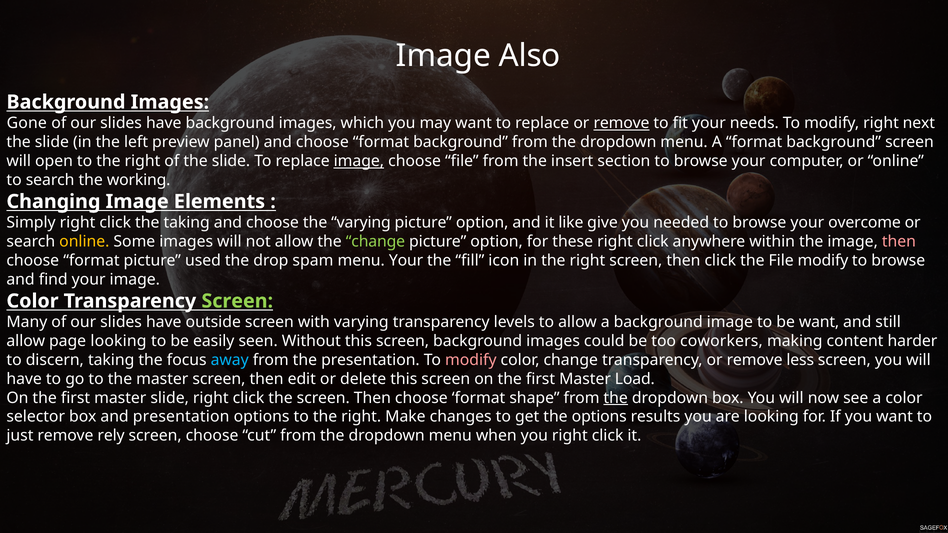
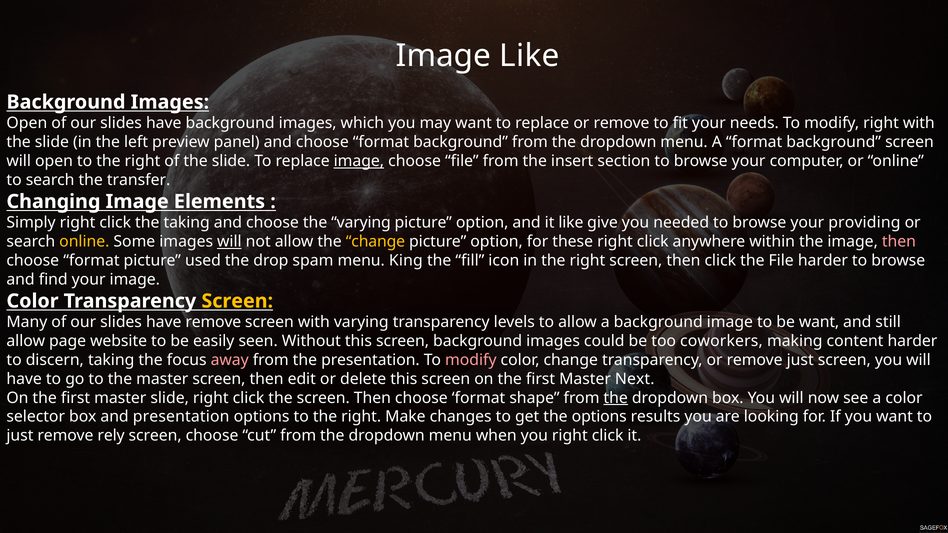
Image Also: Also -> Like
Gone at (27, 123): Gone -> Open
remove at (622, 123) underline: present -> none
right next: next -> with
working: working -> transfer
overcome: overcome -> providing
will at (229, 242) underline: none -> present
change at (375, 242) colour: light green -> yellow
menu Your: Your -> King
File modify: modify -> harder
Screen at (237, 301) colour: light green -> yellow
have outside: outside -> remove
page looking: looking -> website
away colour: light blue -> pink
remove less: less -> just
Load: Load -> Next
